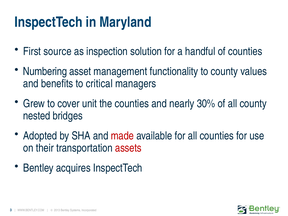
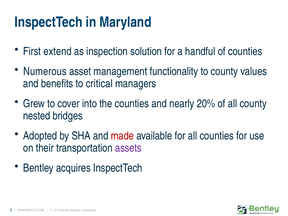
source: source -> extend
Numbering: Numbering -> Numerous
unit: unit -> into
30%: 30% -> 20%
assets colour: red -> purple
